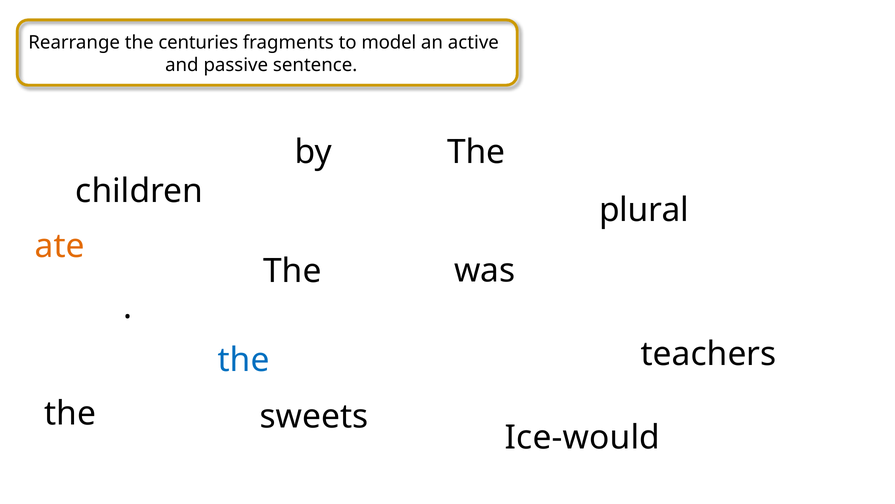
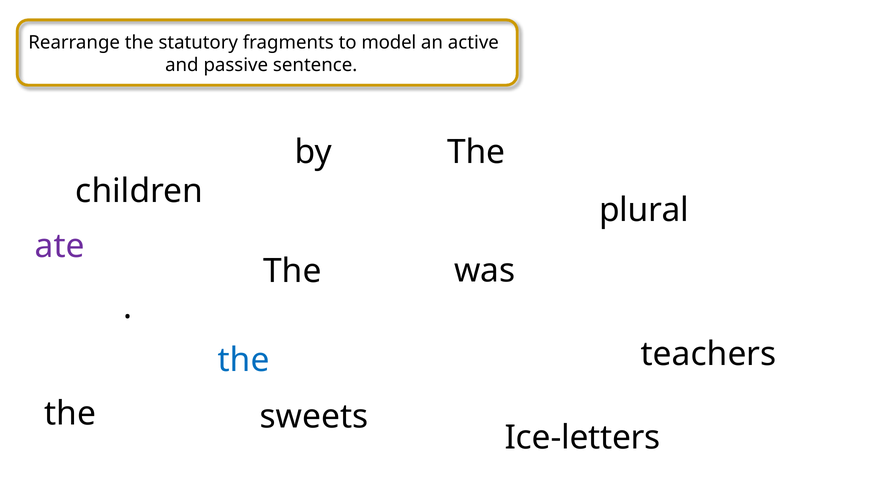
centuries: centuries -> statutory
ate colour: orange -> purple
Ice-would: Ice-would -> Ice-letters
